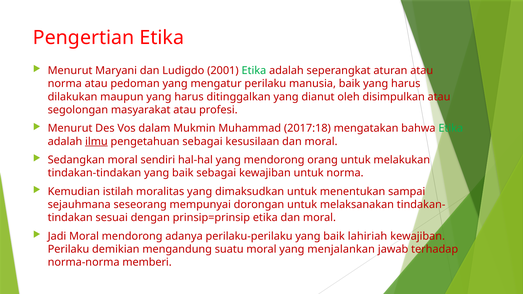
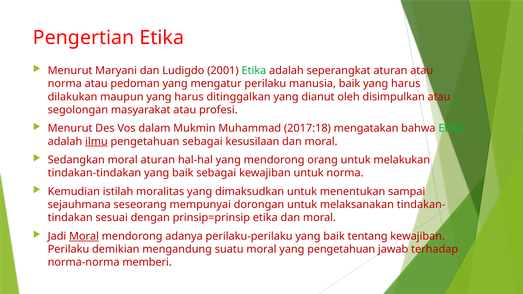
moral sendiri: sendiri -> aturan
Moral at (84, 236) underline: none -> present
lahiriah: lahiriah -> tentang
yang menjalankan: menjalankan -> pengetahuan
